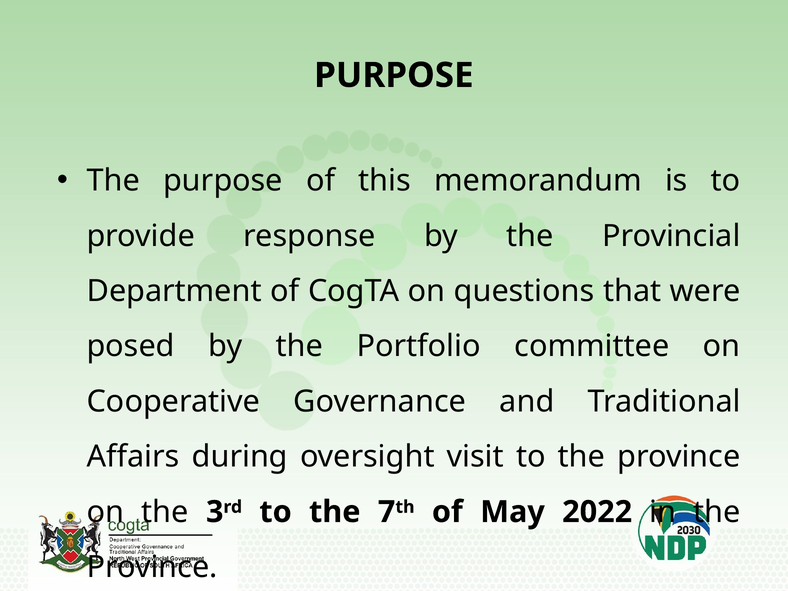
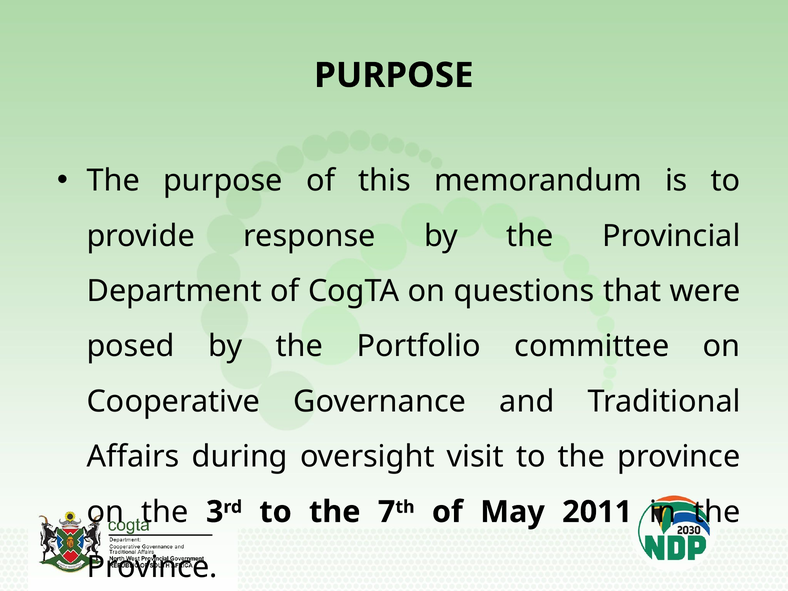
2022: 2022 -> 2011
